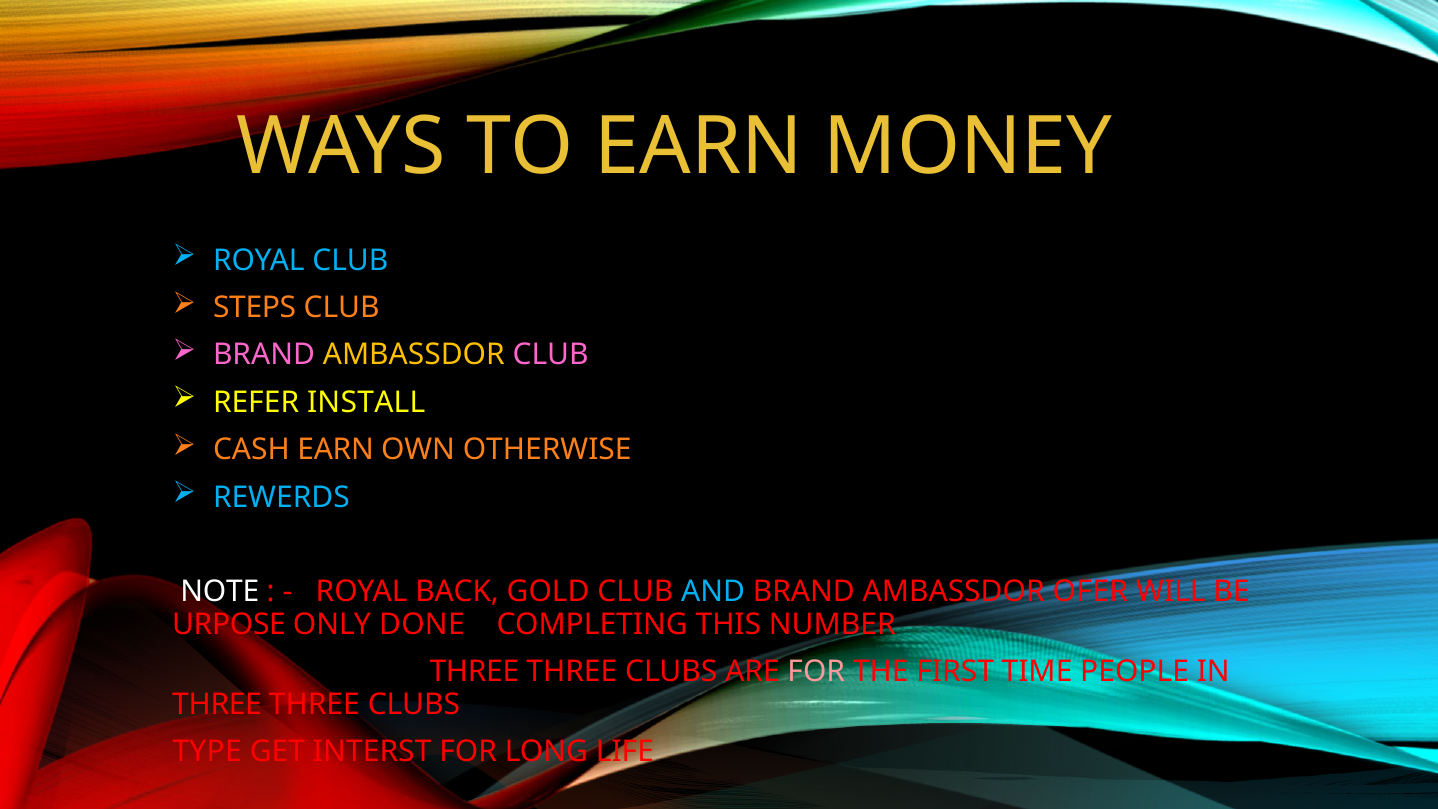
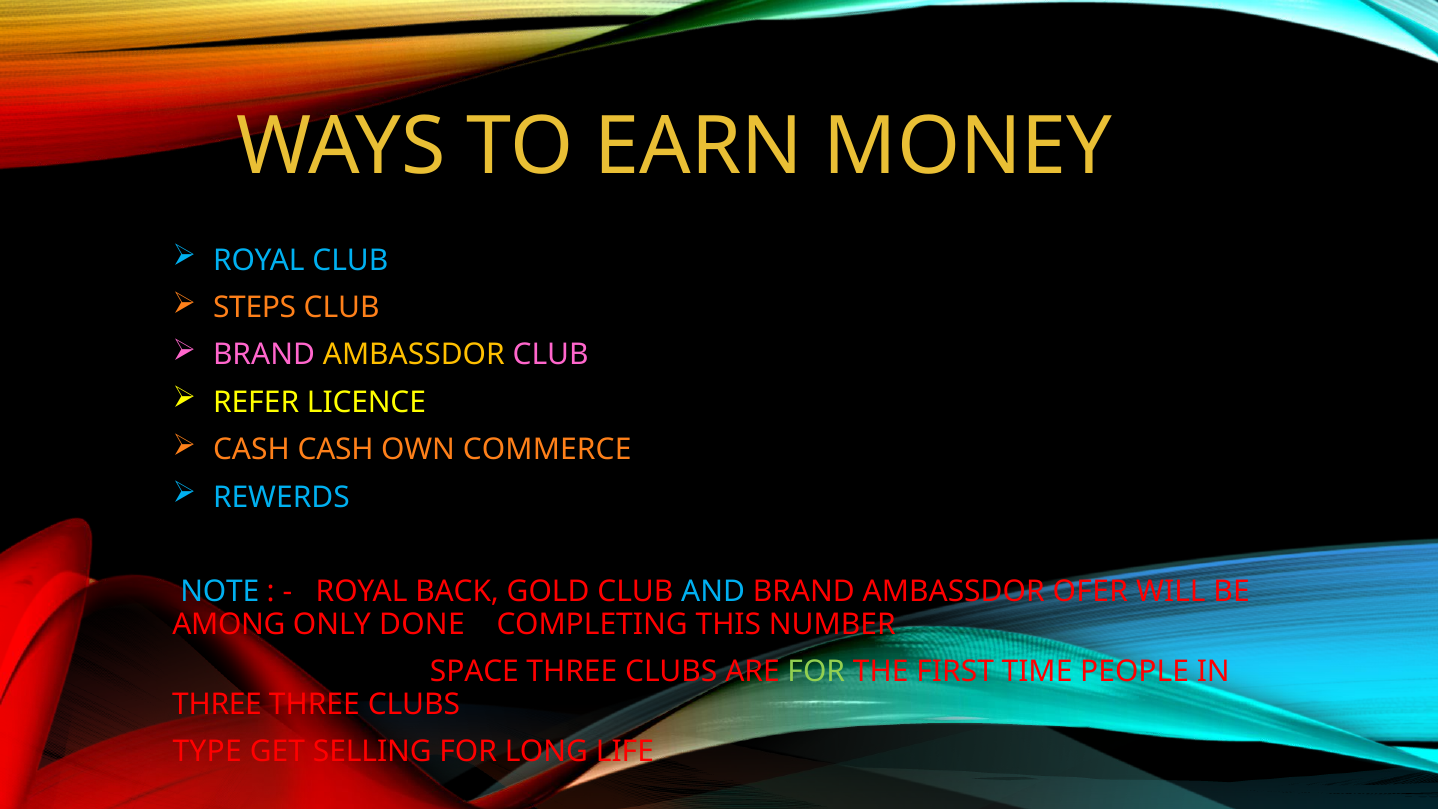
INSTALL: INSTALL -> LICENCE
CASH EARN: EARN -> CASH
OTHERWISE: OTHERWISE -> COMMERCE
NOTE colour: white -> light blue
URPOSE: URPOSE -> AMONG
THREE at (474, 672): THREE -> SPACE
FOR at (816, 672) colour: pink -> light green
INTERST: INTERST -> SELLING
